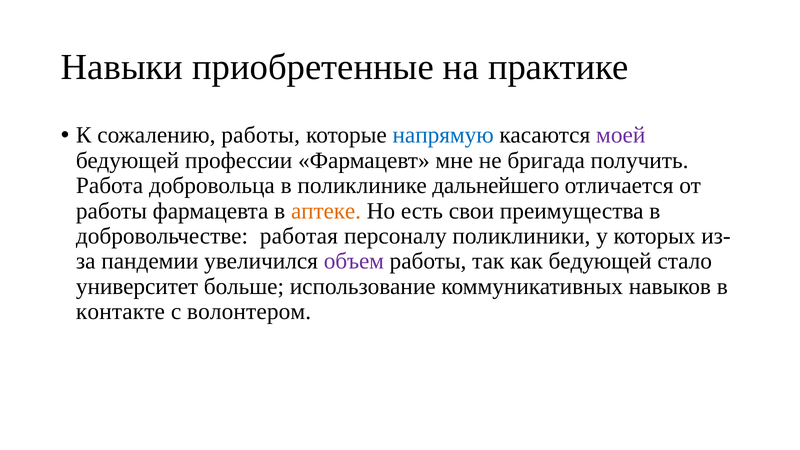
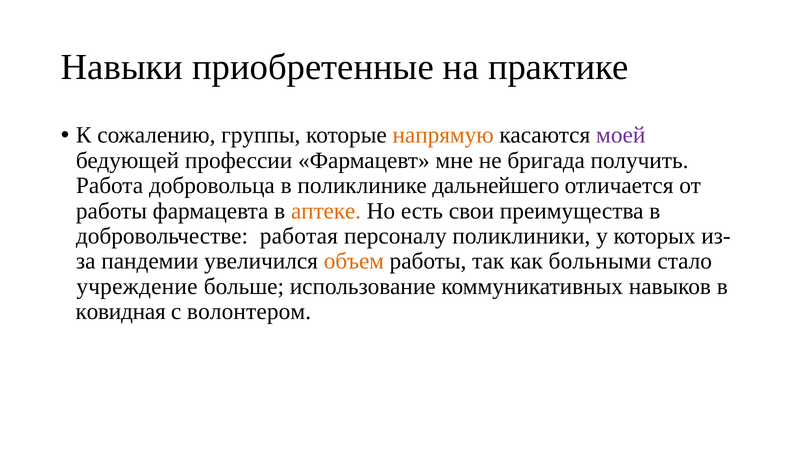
сожалению работы: работы -> группы
напрямую colour: blue -> orange
объем colour: purple -> orange
как бедующей: бедующей -> больными
университет: университет -> учреждение
контакте: контакте -> ковидная
